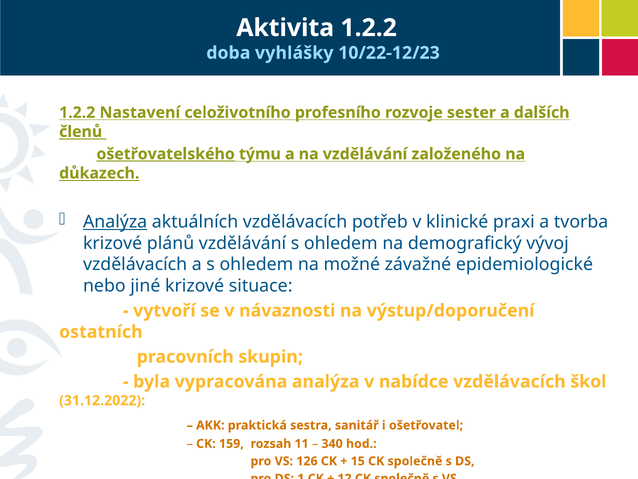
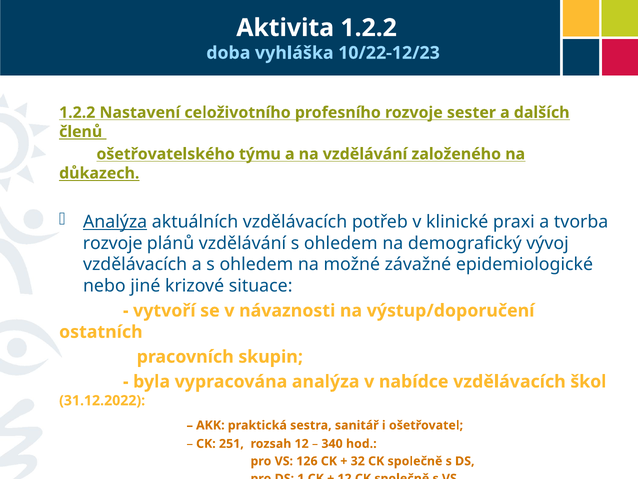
vyhlášky: vyhlášky -> vyhláška
ošetřovatelského underline: present -> none
krizové at (113, 243): krizové -> rozvoje
159: 159 -> 251
rozsah 11: 11 -> 12
15: 15 -> 32
